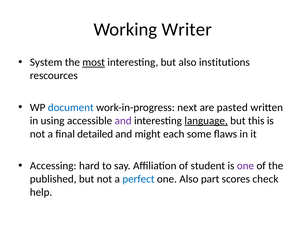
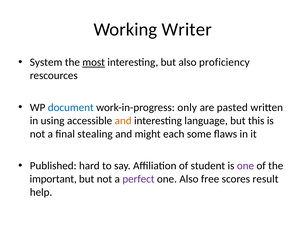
institutions: institutions -> proficiency
next: next -> only
and at (123, 121) colour: purple -> orange
language underline: present -> none
detailed: detailed -> stealing
Accessing: Accessing -> Published
published: published -> important
perfect colour: blue -> purple
part: part -> free
check: check -> result
